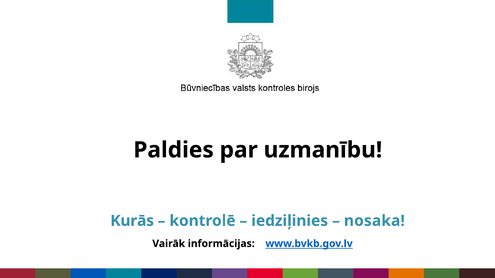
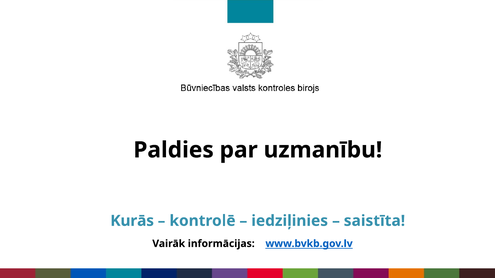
nosaka: nosaka -> saistīta
